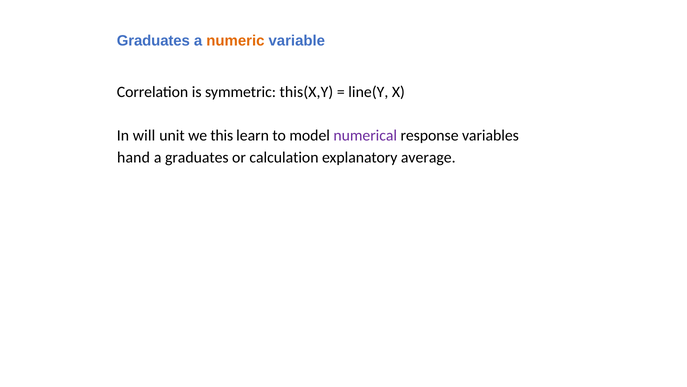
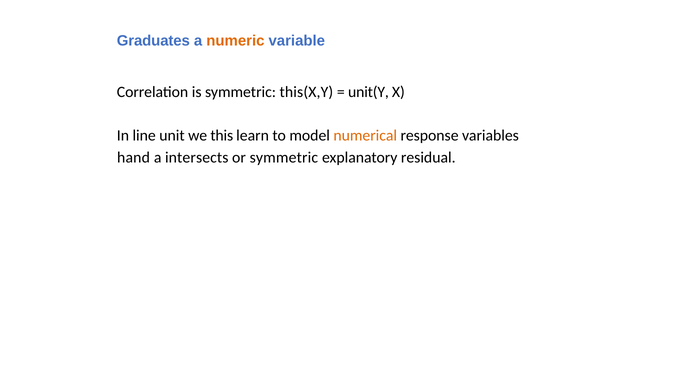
line(Y: line(Y -> unit(Y
will: will -> line
numerical colour: purple -> orange
a graduates: graduates -> intersects
or calculation: calculation -> symmetric
average: average -> residual
